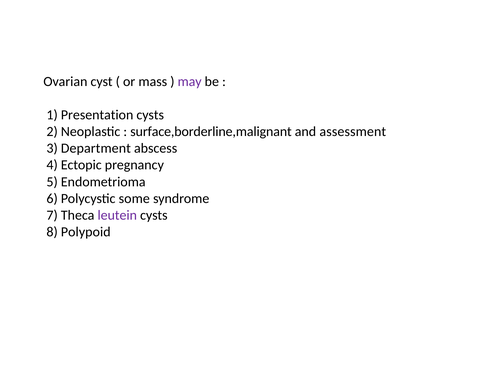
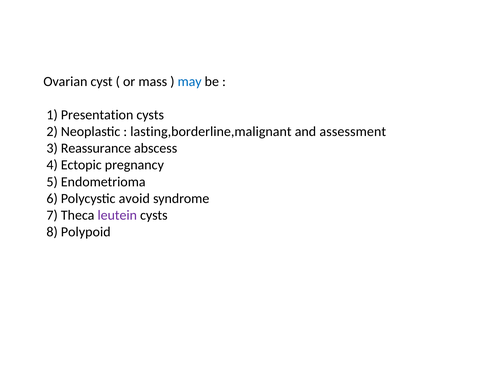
may colour: purple -> blue
surface,borderline,malignant: surface,borderline,malignant -> lasting,borderline,malignant
Department: Department -> Reassurance
some: some -> avoid
